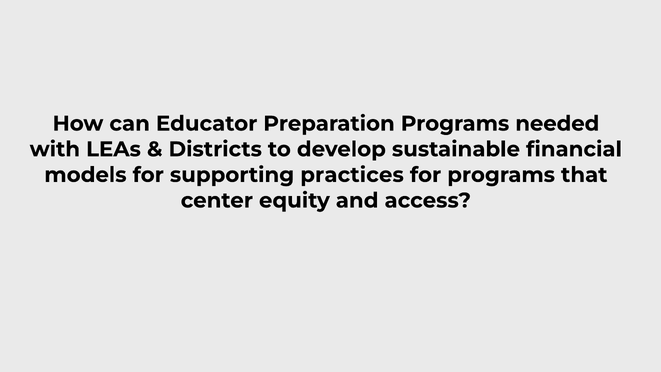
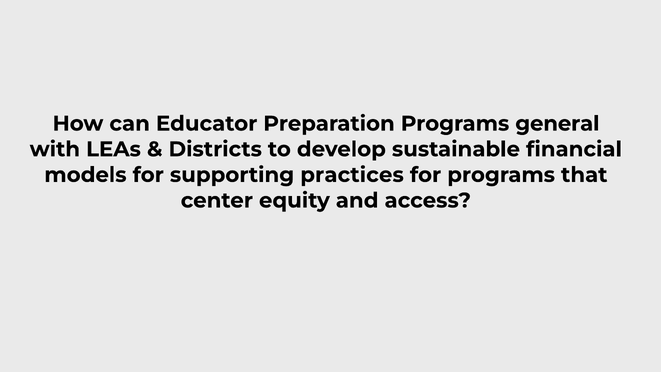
needed: needed -> general
